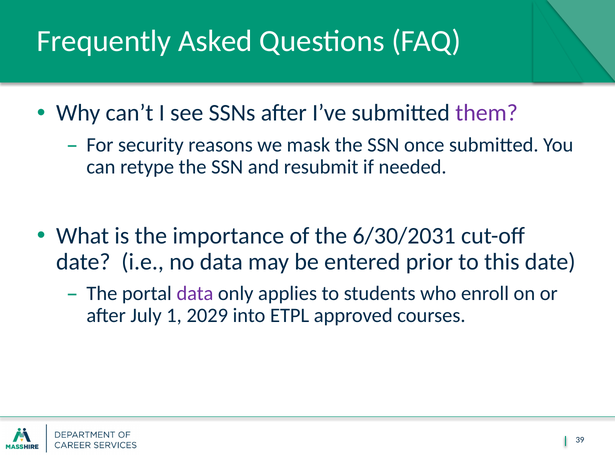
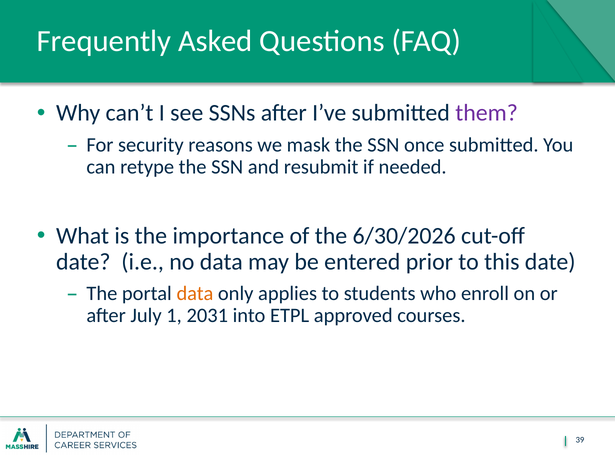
6/30/2031: 6/30/2031 -> 6/30/2026
data at (195, 294) colour: purple -> orange
2029: 2029 -> 2031
